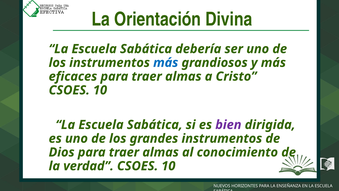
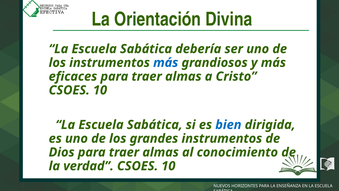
bien colour: purple -> blue
